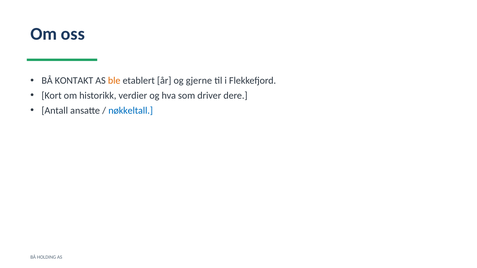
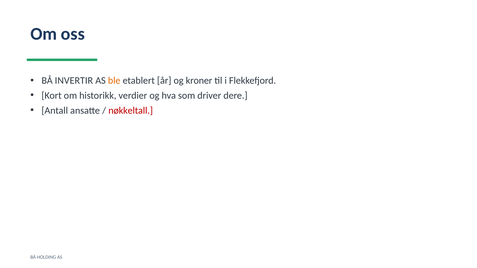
KONTAKT: KONTAKT -> INVERTIR
gjerne: gjerne -> kroner
nøkkeltall colour: blue -> red
